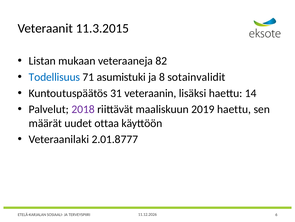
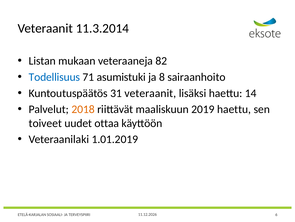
11.3.2015: 11.3.2015 -> 11.3.2014
sotainvalidit: sotainvalidit -> sairaanhoito
31 veteraanin: veteraanin -> veteraanit
2018 colour: purple -> orange
määrät: määrät -> toiveet
2.01.8777: 2.01.8777 -> 1.01.2019
